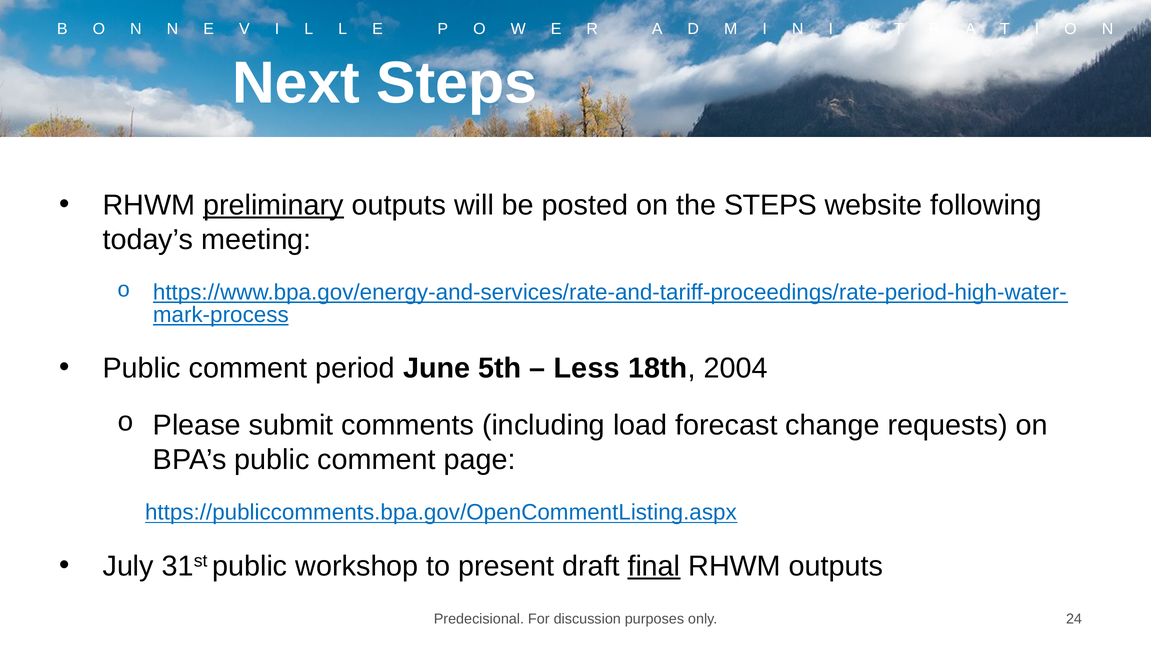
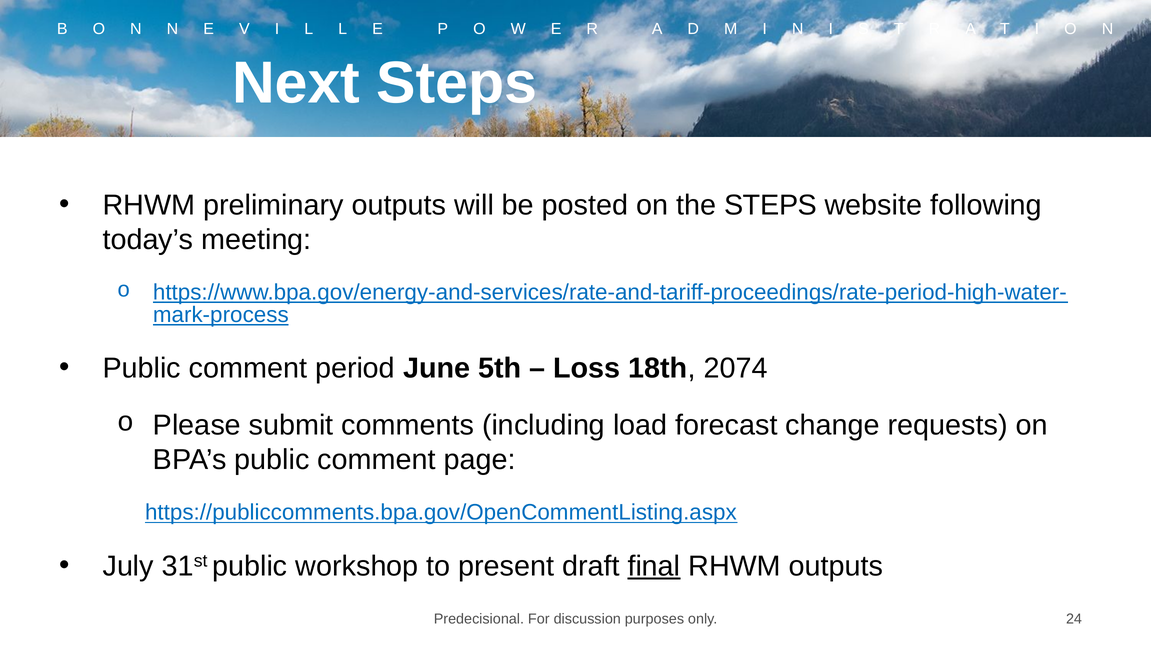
preliminary underline: present -> none
Less: Less -> Loss
2004: 2004 -> 2074
